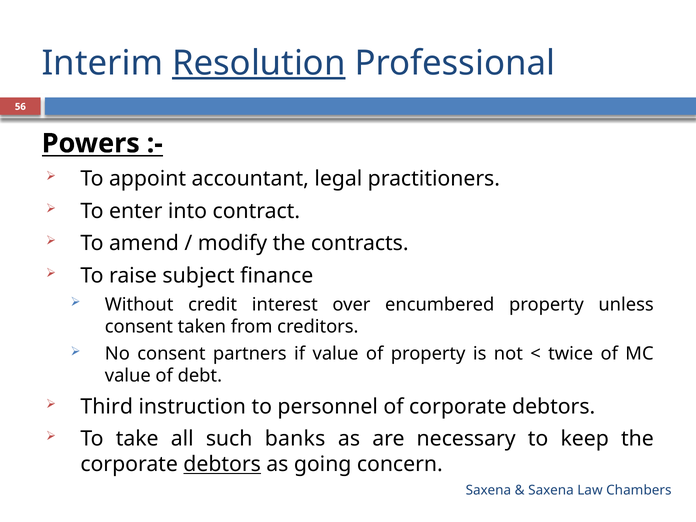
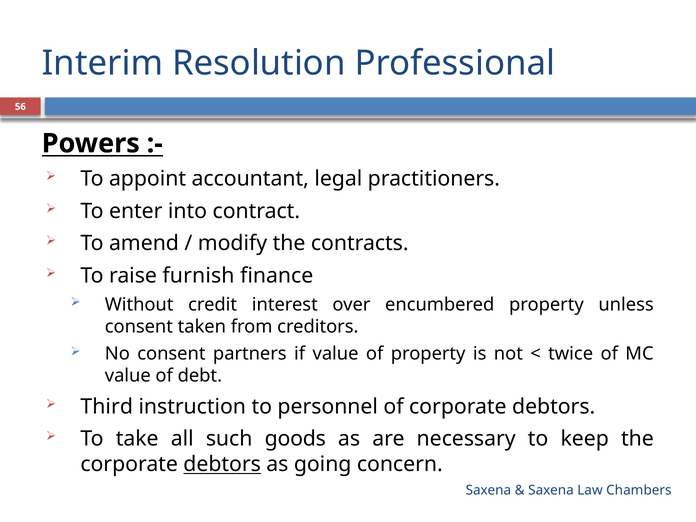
Resolution underline: present -> none
subject: subject -> furnish
banks: banks -> goods
